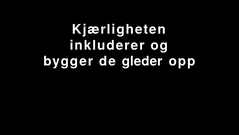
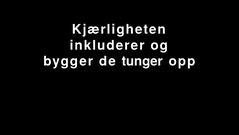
gleder: gleder -> tunger
